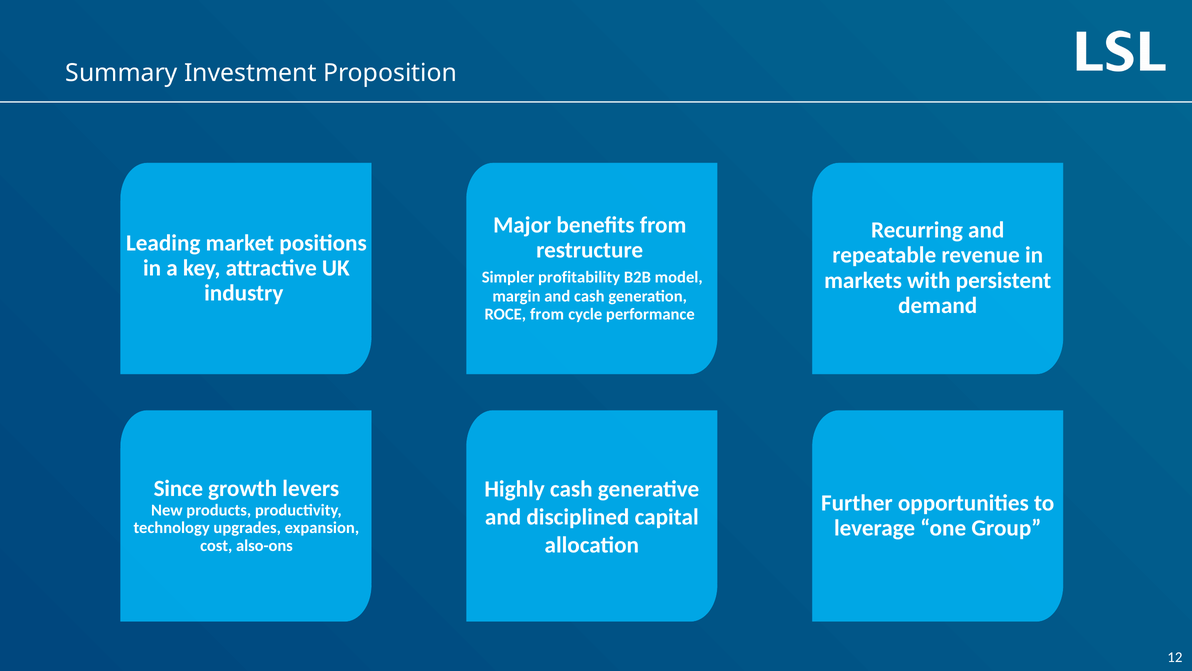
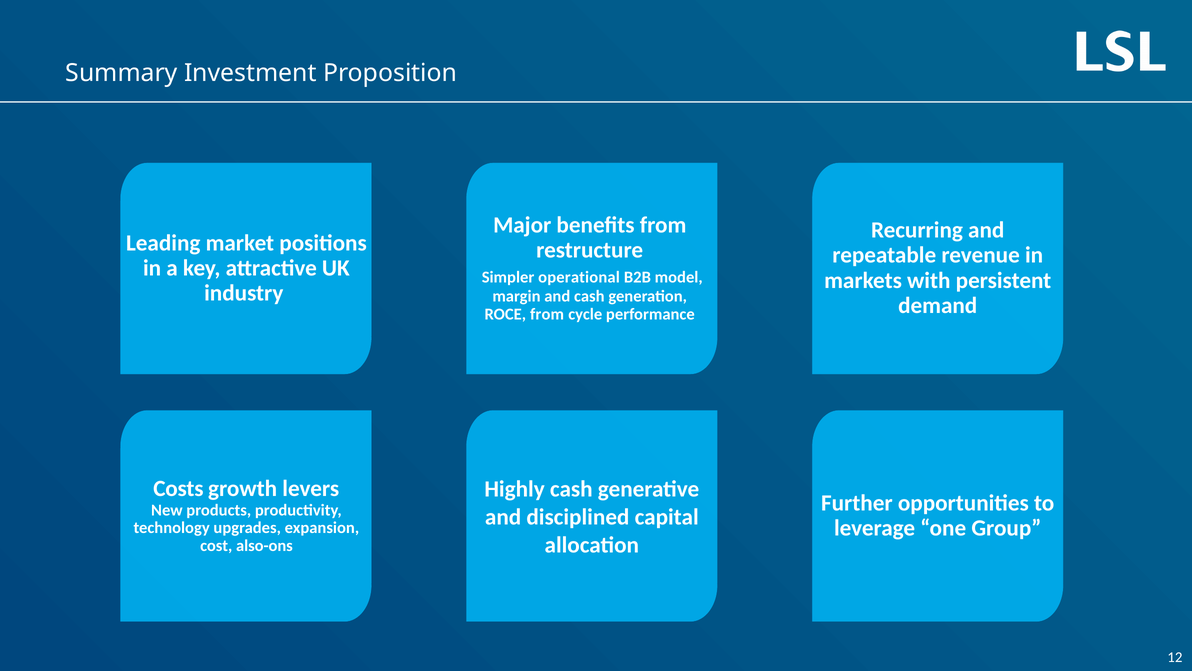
profitability: profitability -> operational
Since: Since -> Costs
